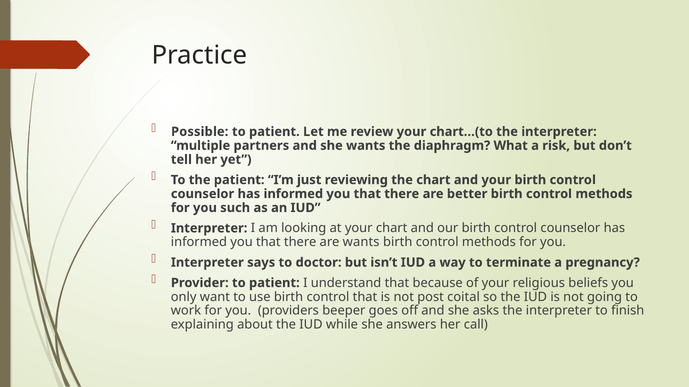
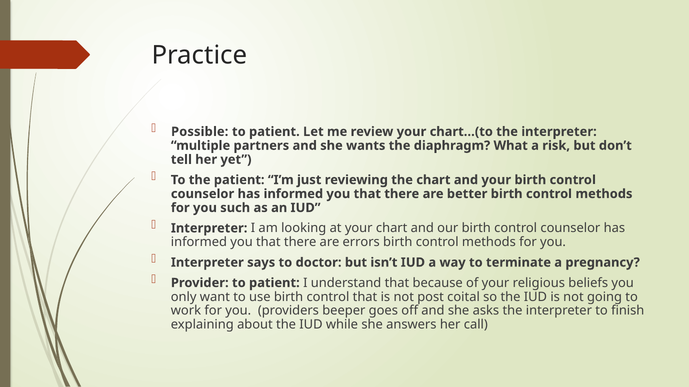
are wants: wants -> errors
